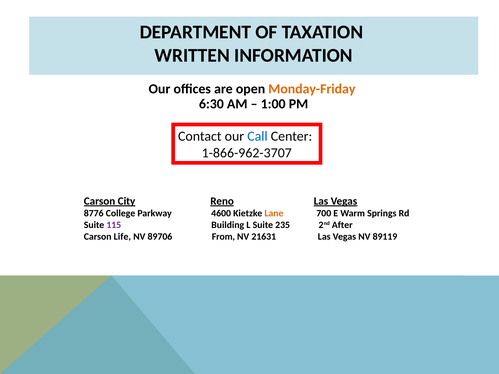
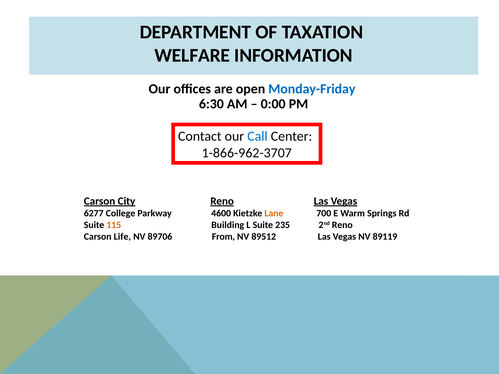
WRITTEN: WRITTEN -> WELFARE
Monday-Friday colour: orange -> blue
1:00: 1:00 -> 0:00
8776: 8776 -> 6277
115 colour: purple -> orange
2nd After: After -> Reno
21631: 21631 -> 89512
